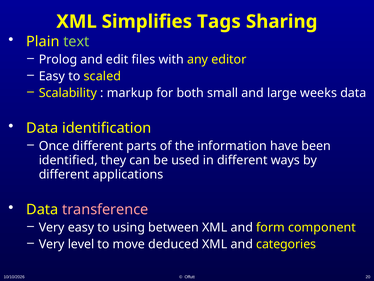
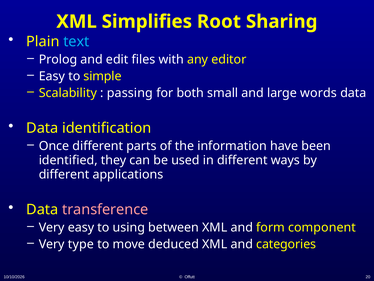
Tags: Tags -> Root
text colour: light green -> light blue
scaled: scaled -> simple
markup: markup -> passing
weeks: weeks -> words
level: level -> type
